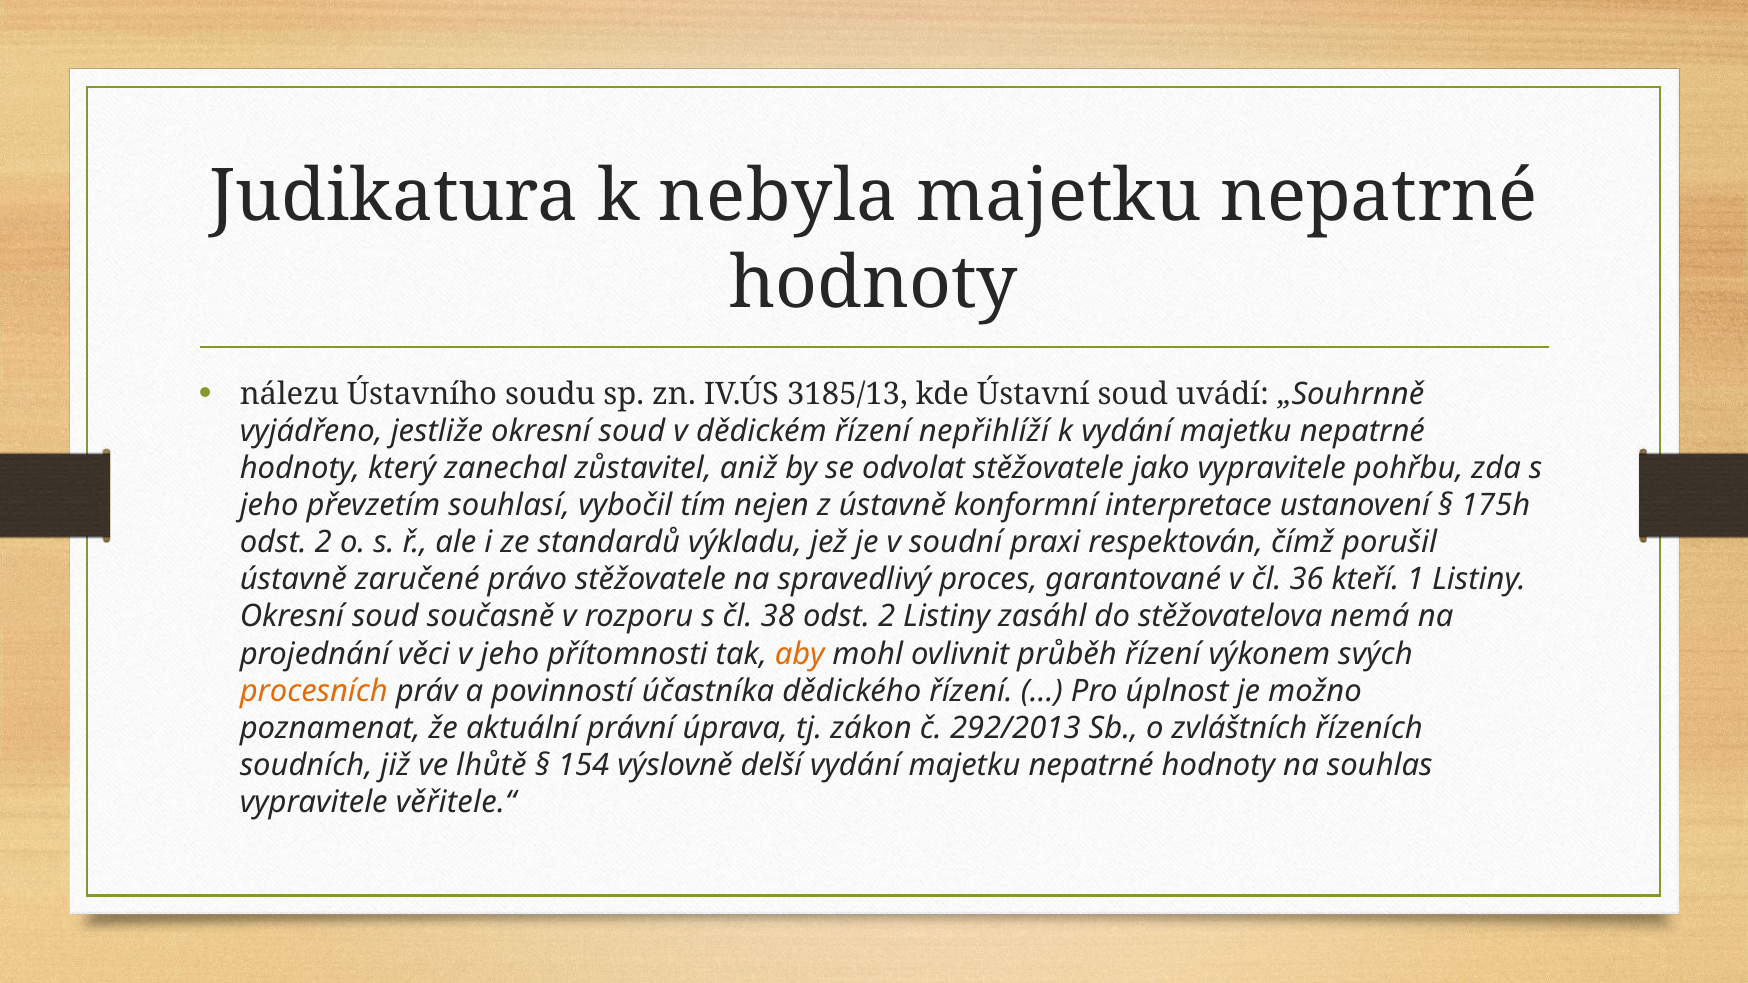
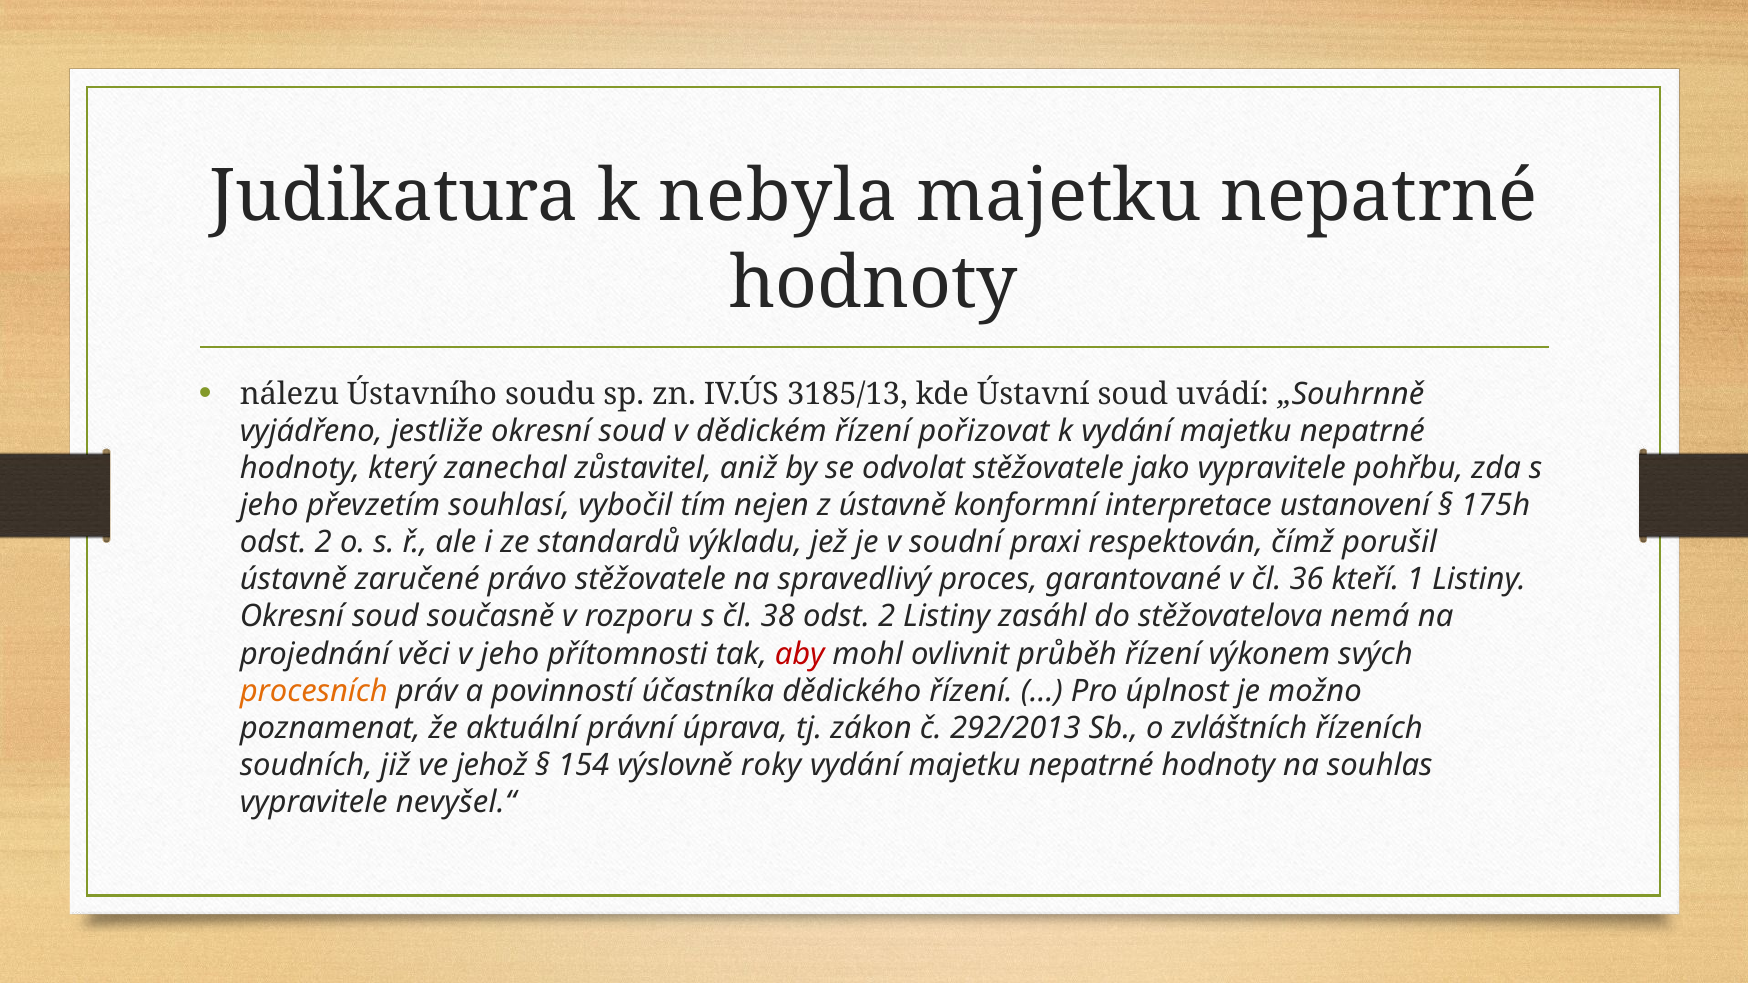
nepřihlíží: nepřihlíží -> pořizovat
aby colour: orange -> red
lhůtě: lhůtě -> jehož
delší: delší -> roky
věřitele.“: věřitele.“ -> nevyšel.“
